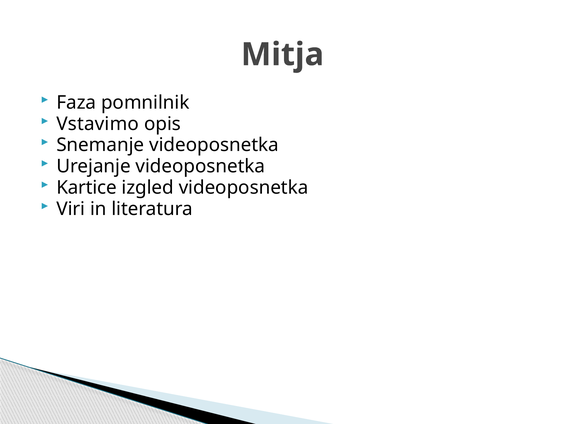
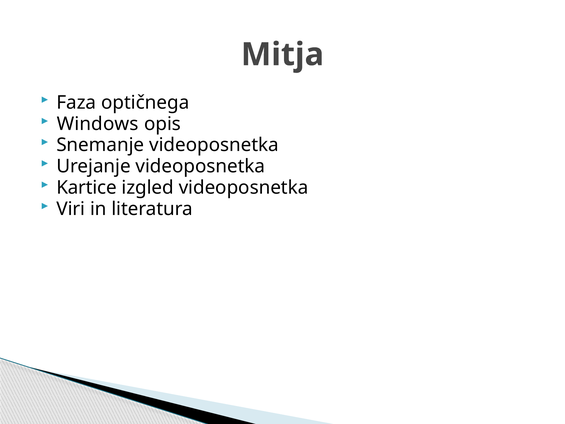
pomnilnik: pomnilnik -> optičnega
Vstavimo: Vstavimo -> Windows
